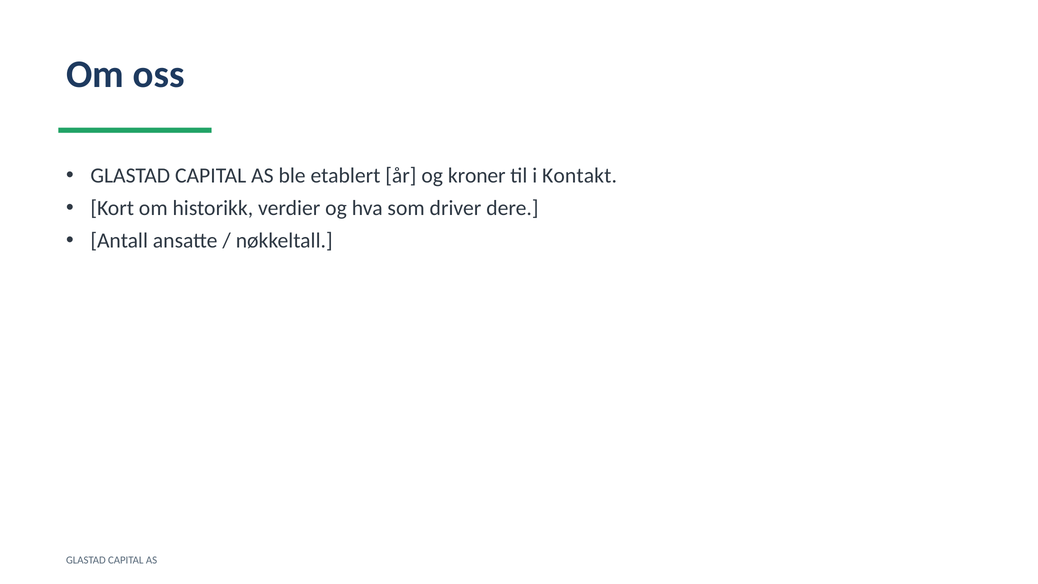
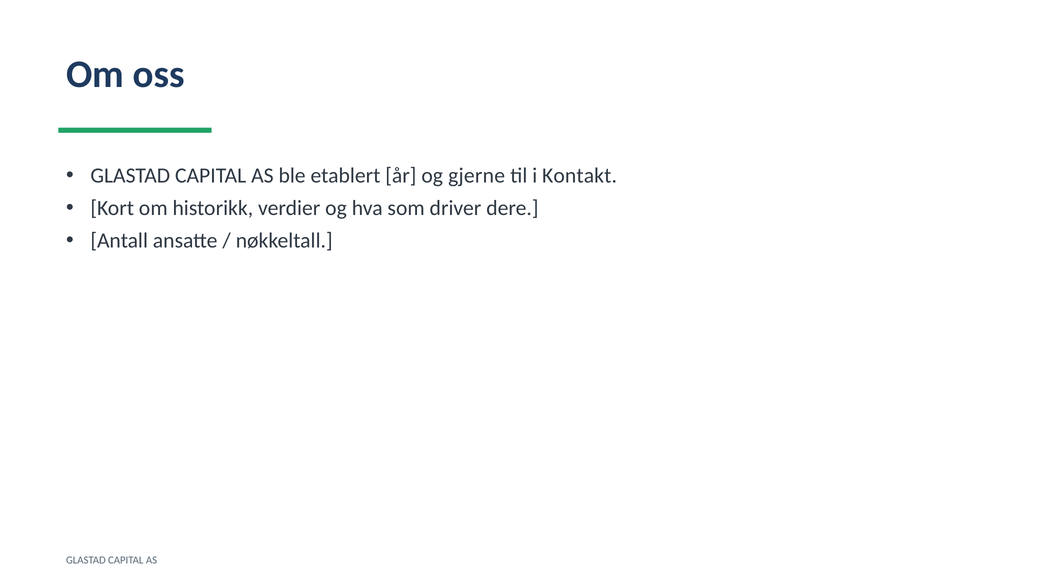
kroner: kroner -> gjerne
